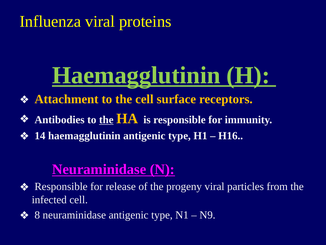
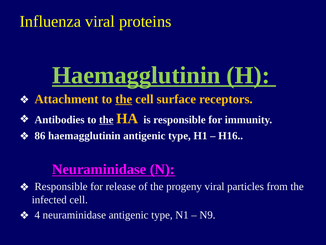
the at (124, 99) underline: none -> present
14: 14 -> 86
8: 8 -> 4
